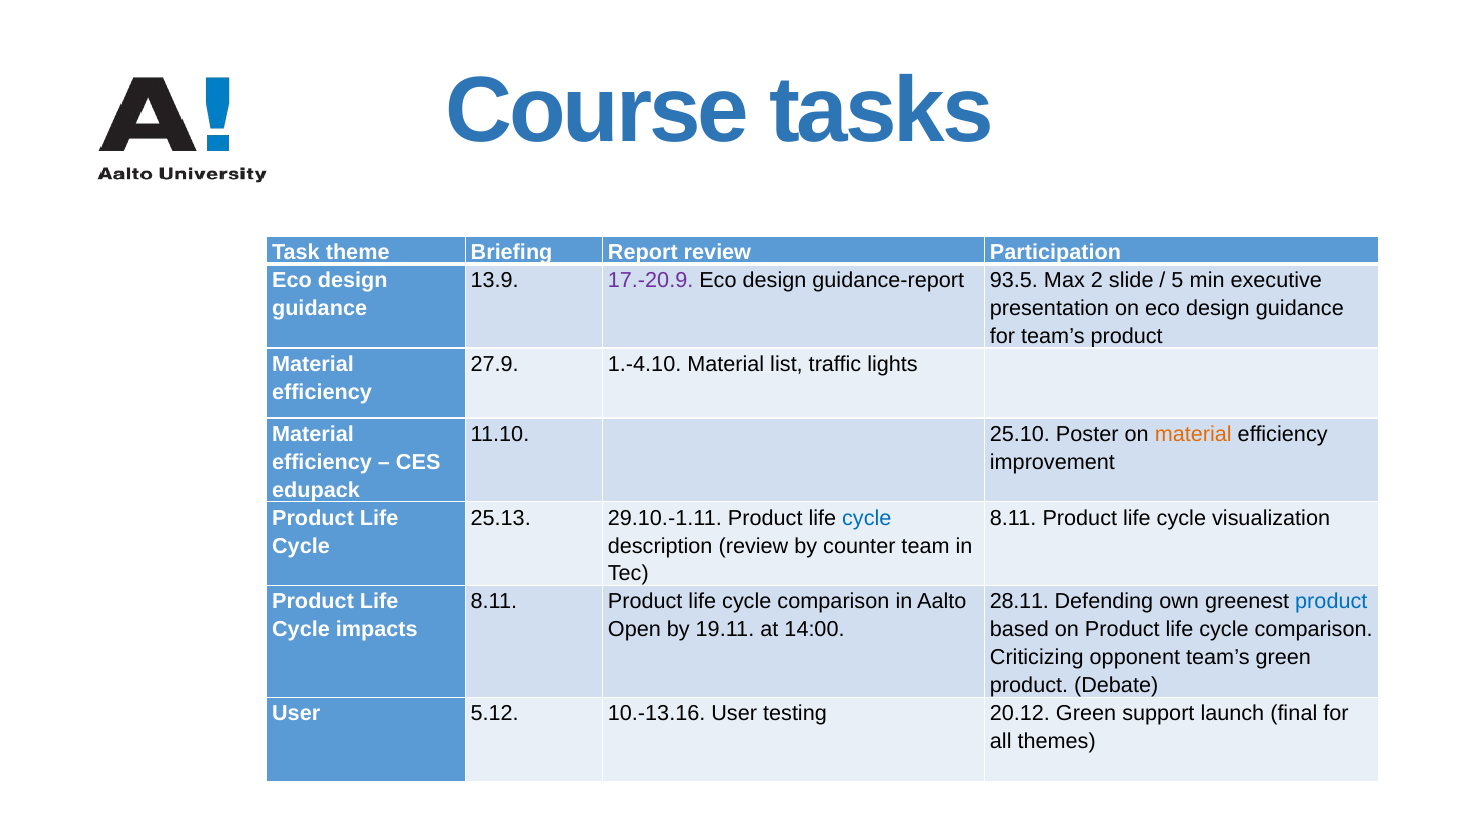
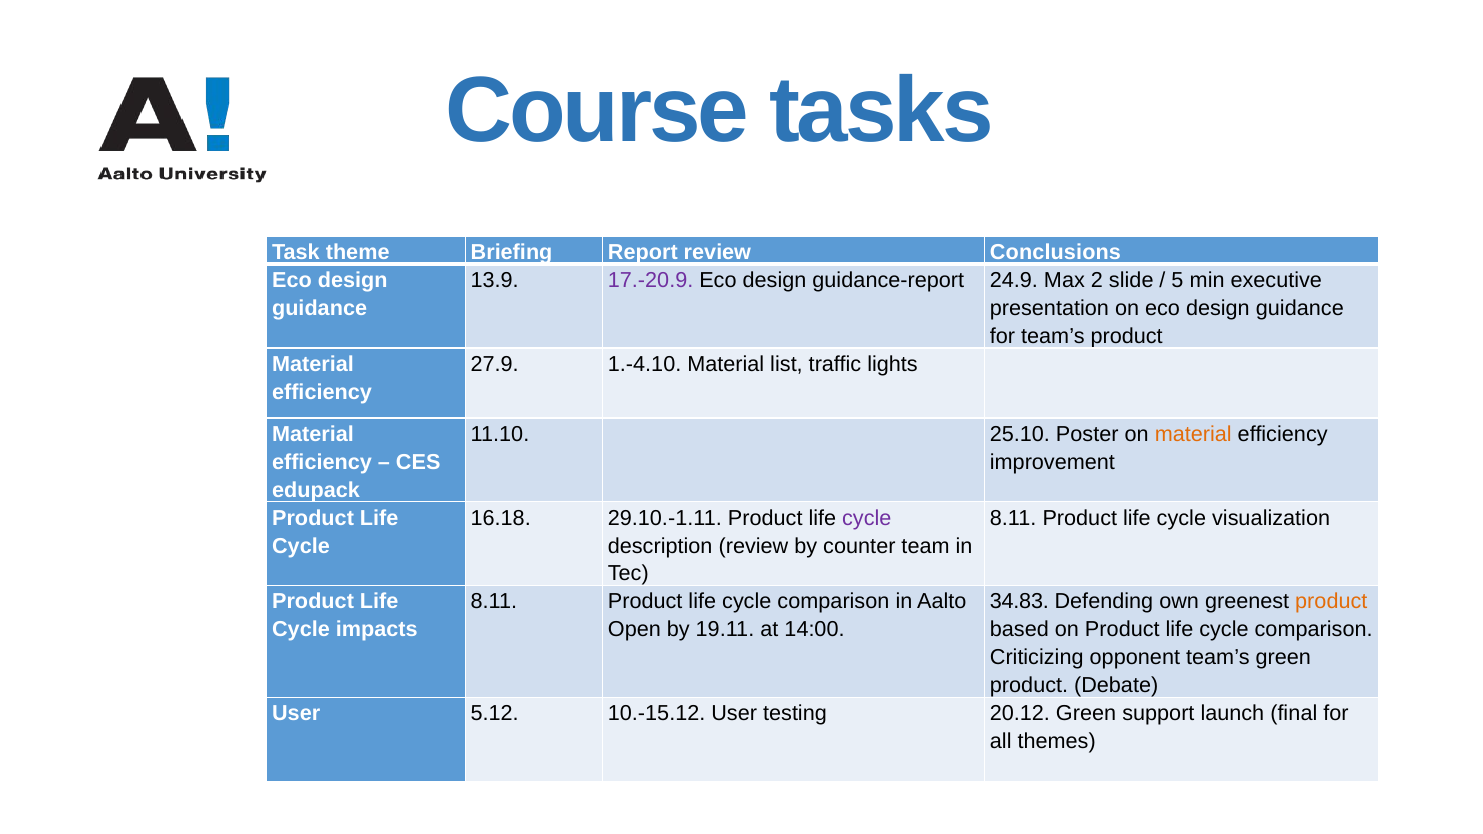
Participation: Participation -> Conclusions
93.5: 93.5 -> 24.9
25.13: 25.13 -> 16.18
cycle at (867, 518) colour: blue -> purple
28.11: 28.11 -> 34.83
product at (1331, 602) colour: blue -> orange
10.-13.16: 10.-13.16 -> 10.-15.12
